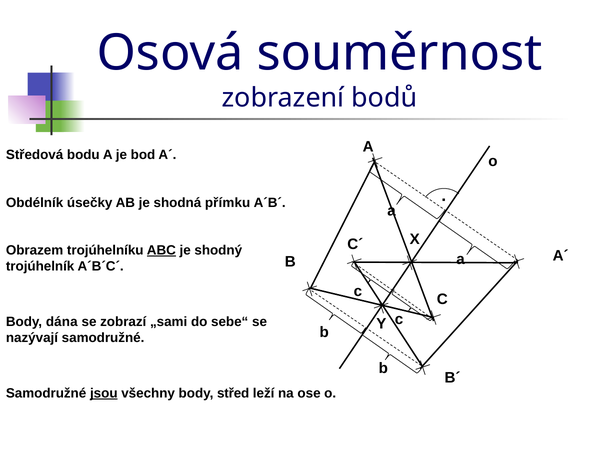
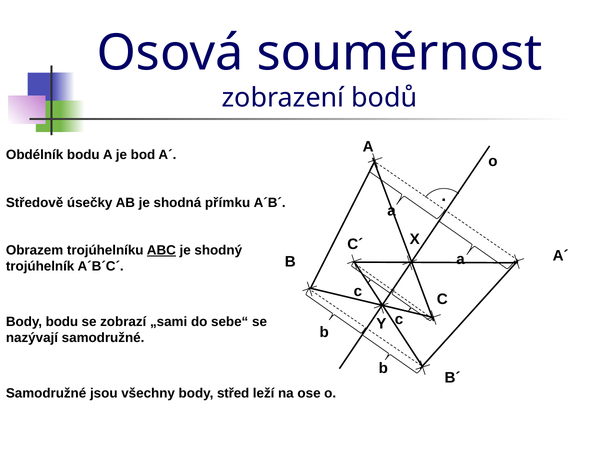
Středová: Středová -> Obdélník
Obdélník: Obdélník -> Středově
Body dána: dána -> bodu
jsou underline: present -> none
